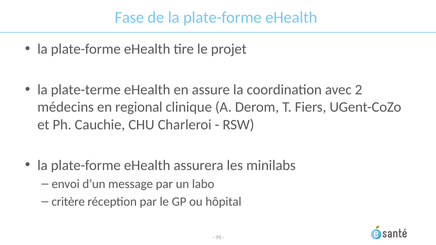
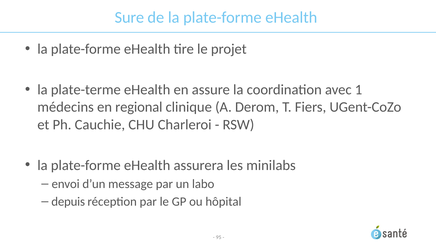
Fase: Fase -> Sure
2: 2 -> 1
critère: critère -> depuis
